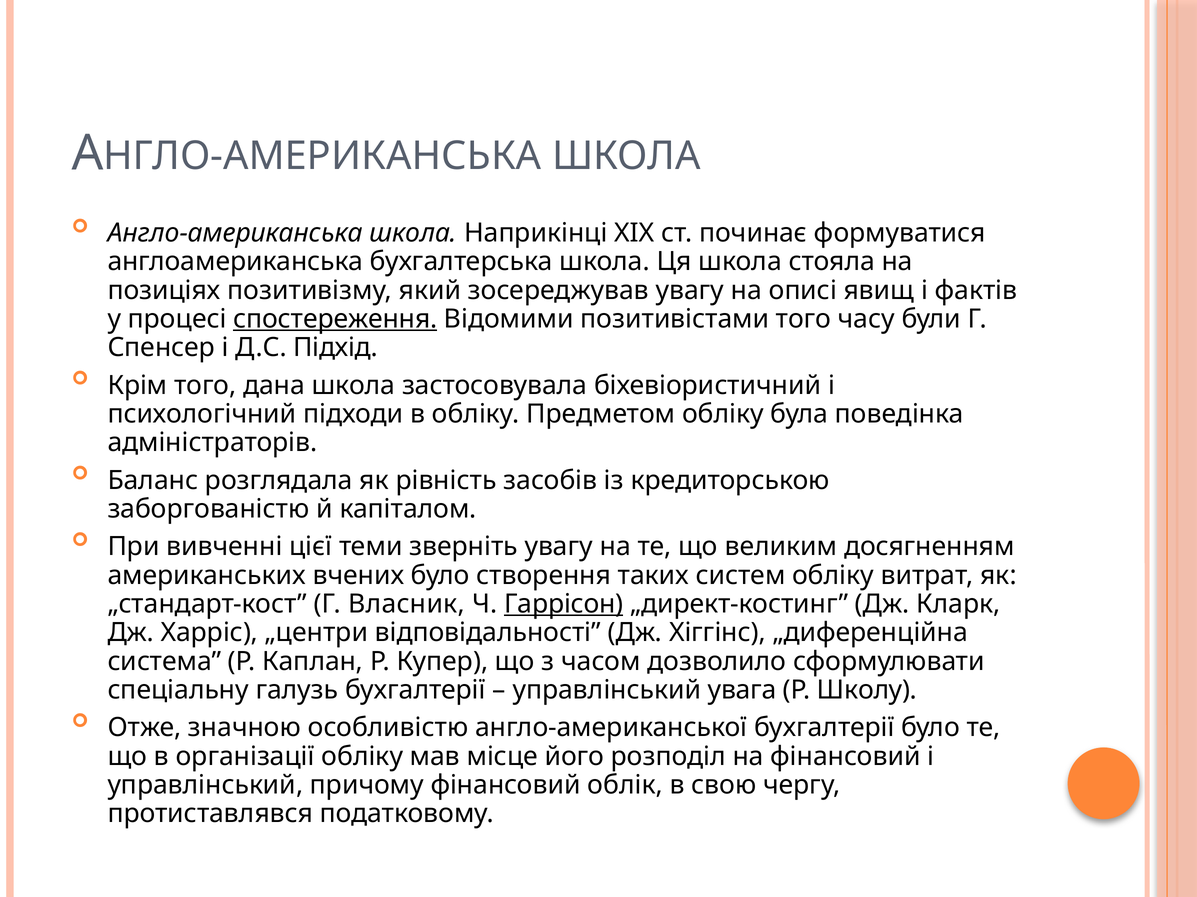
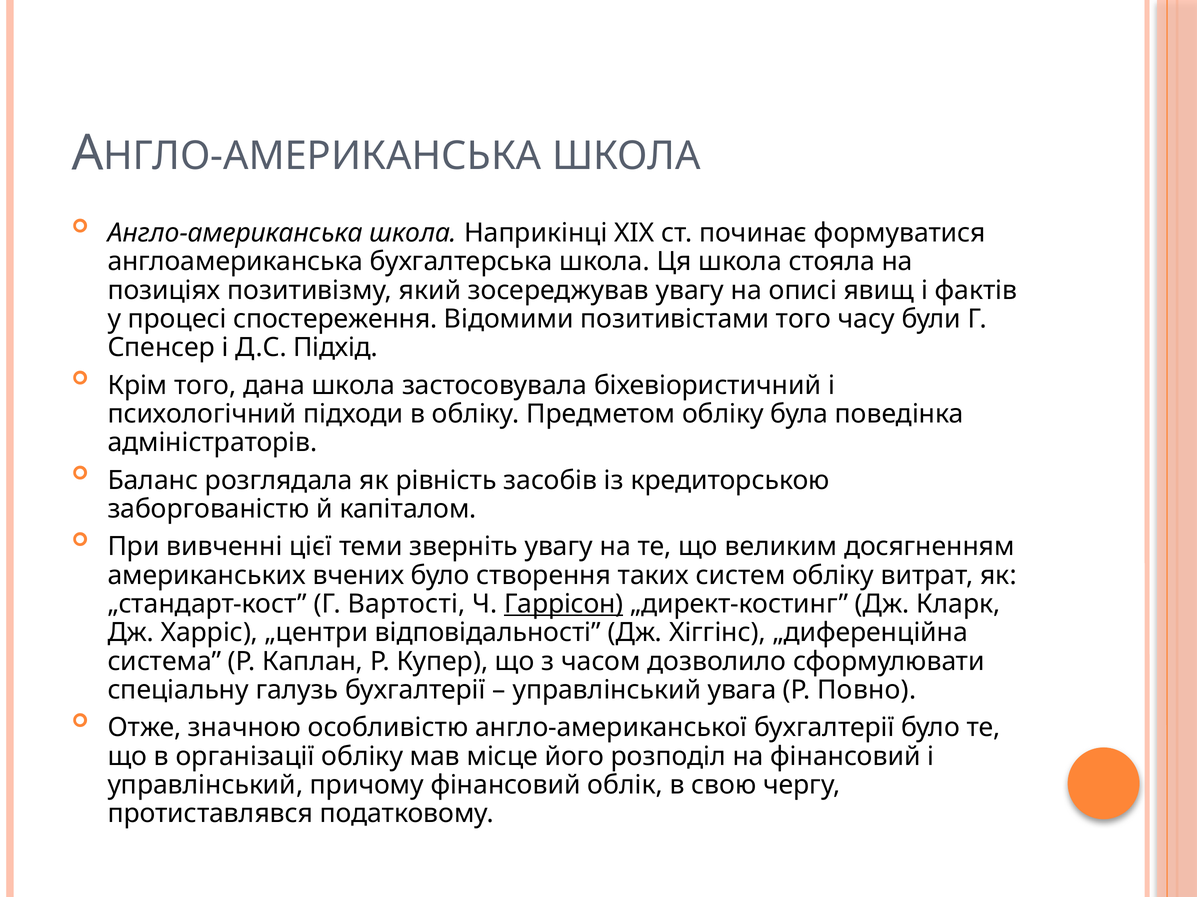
спостереження underline: present -> none
Власник: Власник -> Вартості
Школу: Школу -> Повно
